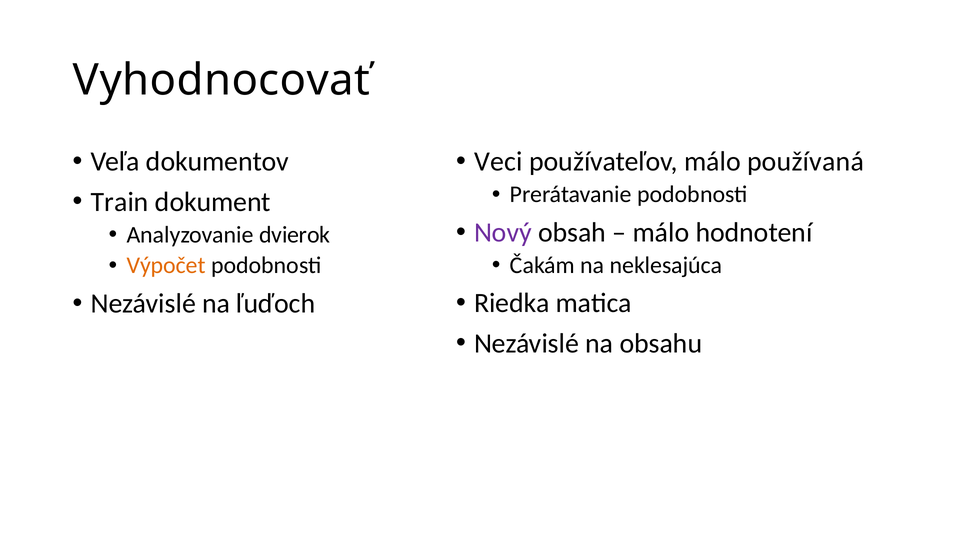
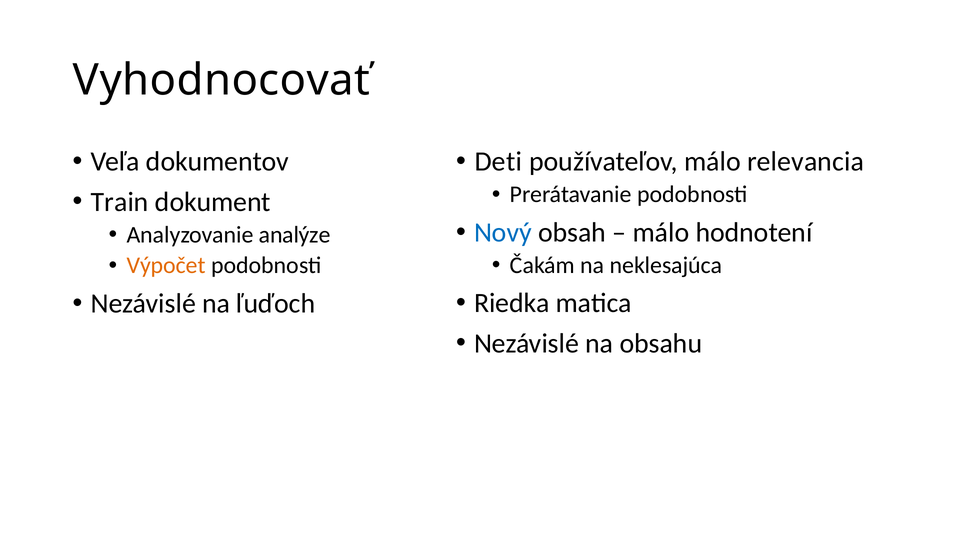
Veci: Veci -> Deti
používaná: používaná -> relevancia
Nový colour: purple -> blue
dvierok: dvierok -> analýze
